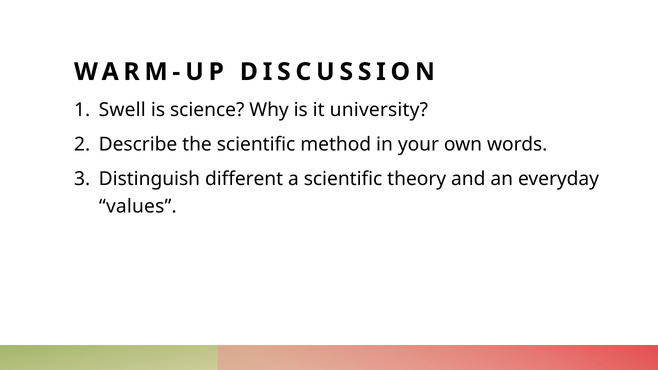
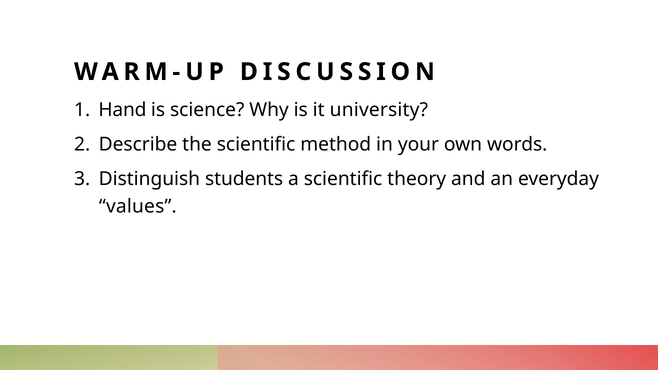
Swell: Swell -> Hand
different: different -> students
